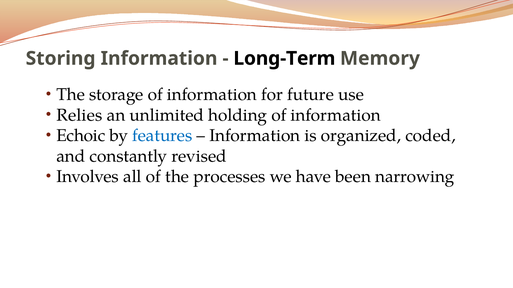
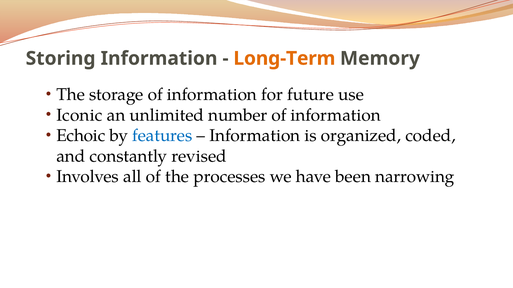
Long-Term colour: black -> orange
Relies: Relies -> Iconic
holding: holding -> number
